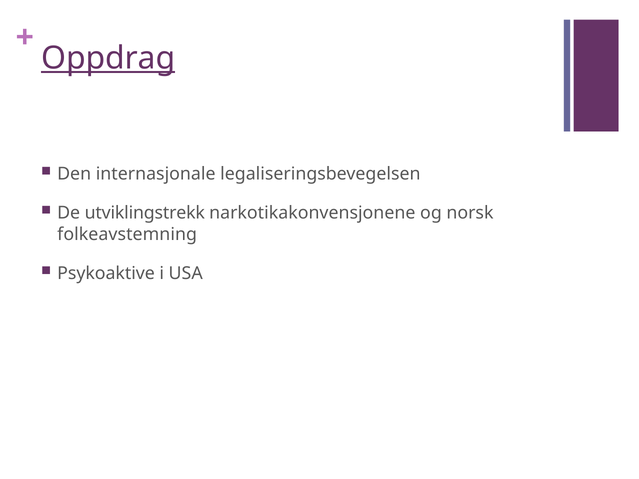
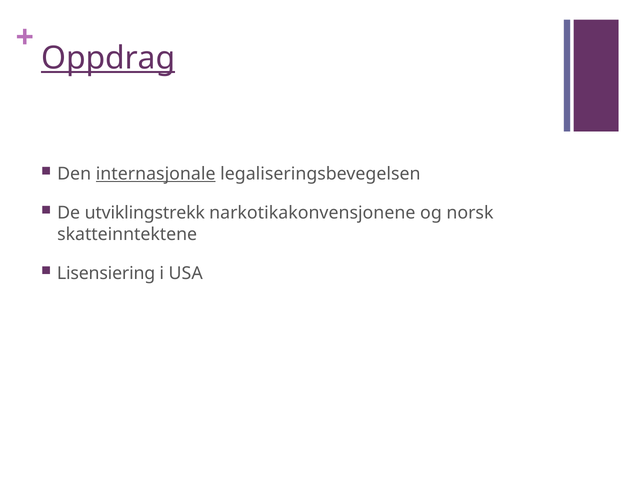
internasjonale underline: none -> present
folkeavstemning: folkeavstemning -> skatteinntektene
Psykoaktive: Psykoaktive -> Lisensiering
